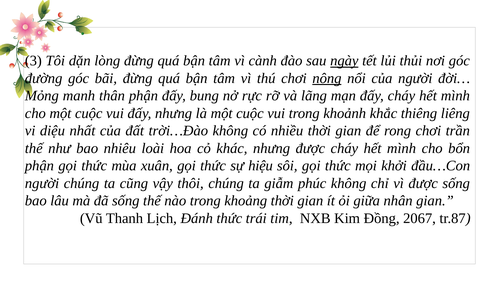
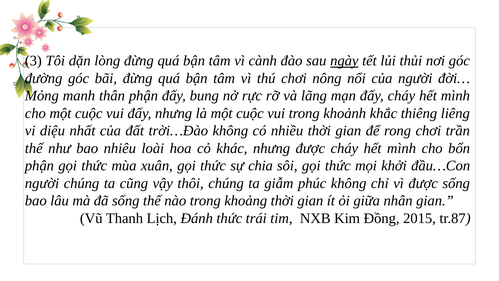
nông underline: present -> none
hiệu: hiệu -> chia
2067: 2067 -> 2015
